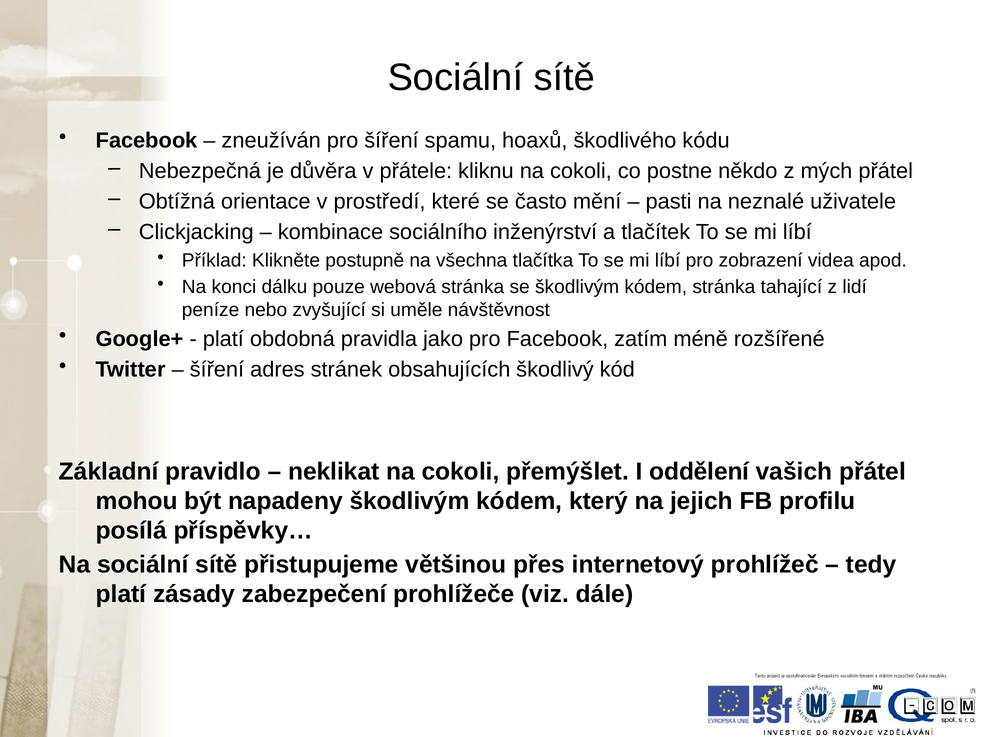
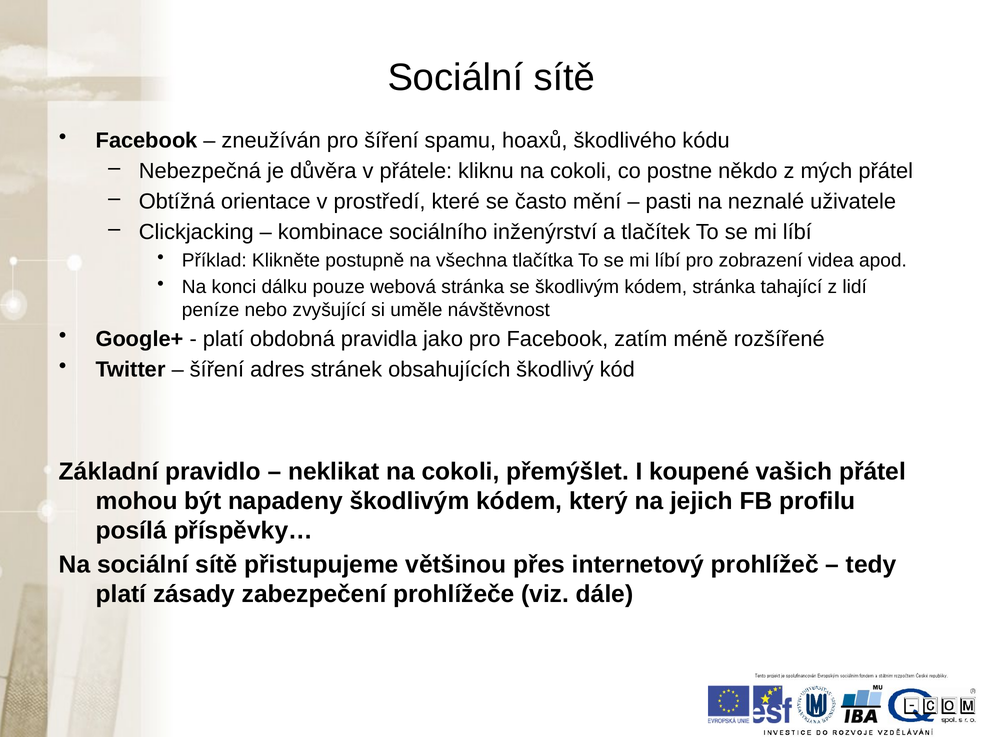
oddělení: oddělení -> koupené
